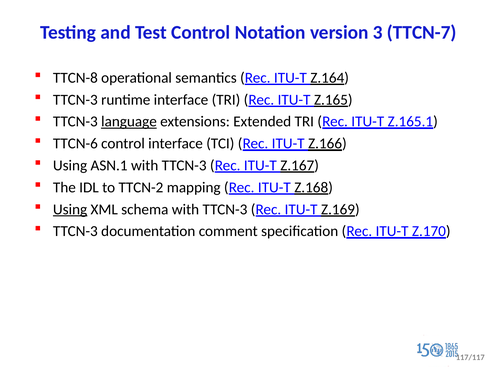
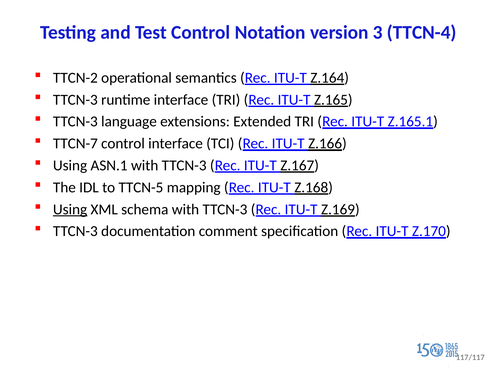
TTCN-7: TTCN-7 -> TTCN-4
TTCN-8: TTCN-8 -> TTCN-2
language underline: present -> none
TTCN-6: TTCN-6 -> TTCN-7
TTCN-2: TTCN-2 -> TTCN-5
